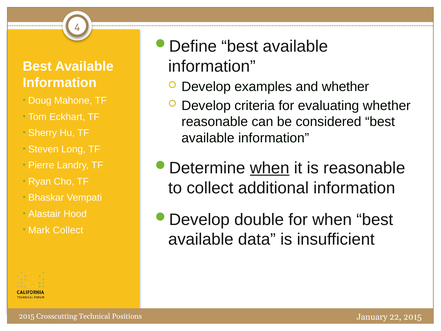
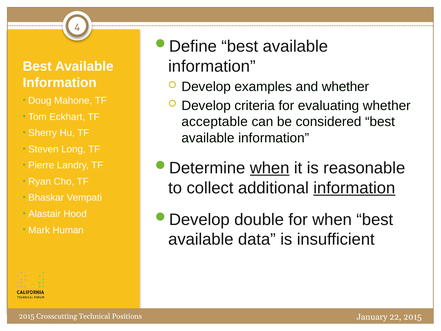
reasonable at (215, 122): reasonable -> acceptable
information at (354, 188) underline: none -> present
Mark Collect: Collect -> Human
